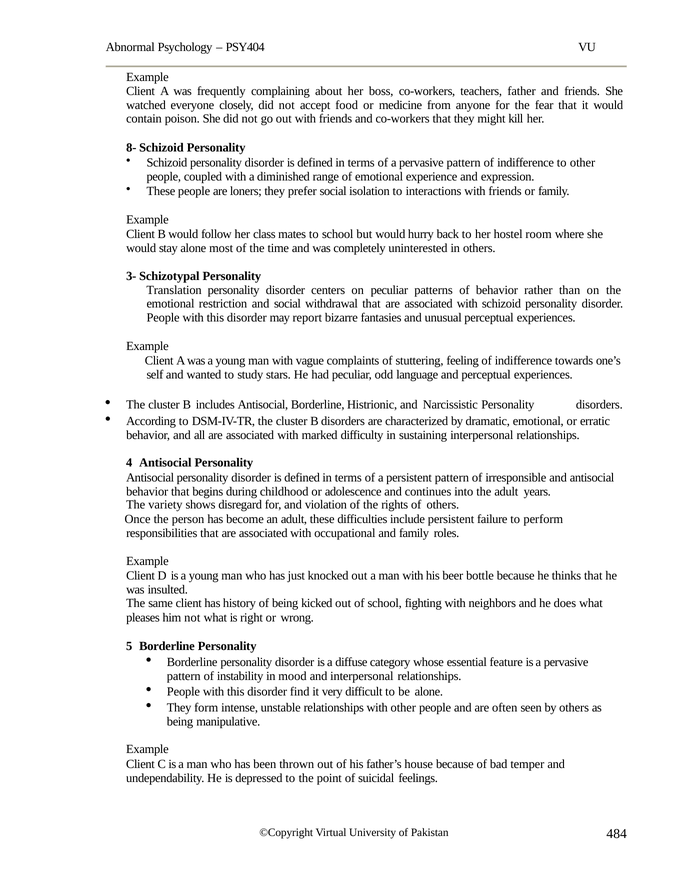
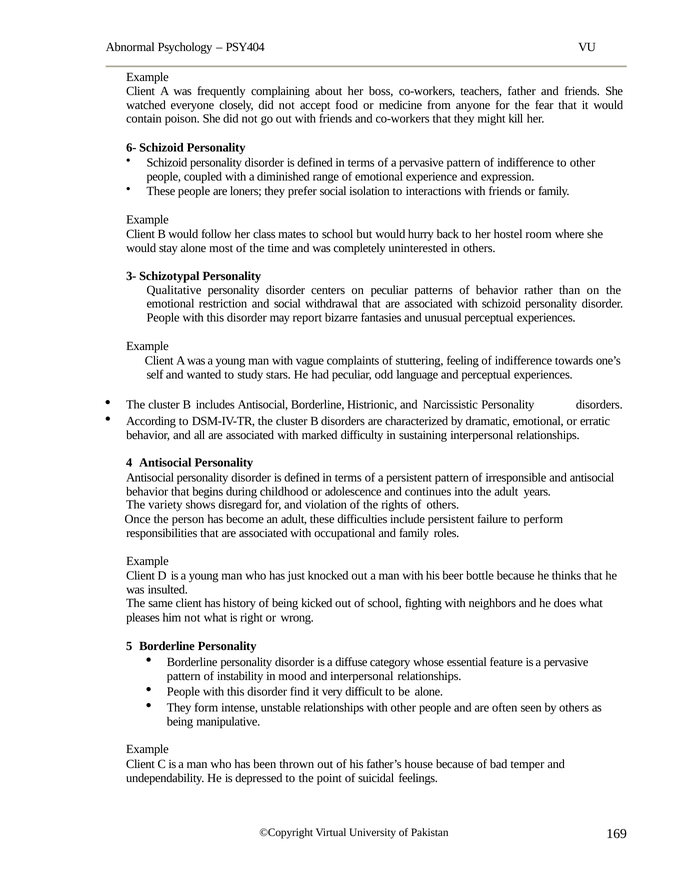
8-: 8- -> 6-
Translation: Translation -> Qualitative
484: 484 -> 169
